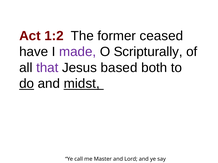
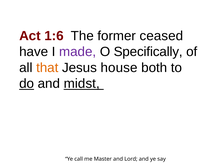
1:2: 1:2 -> 1:6
Scripturally: Scripturally -> Specifically
that colour: purple -> orange
based: based -> house
